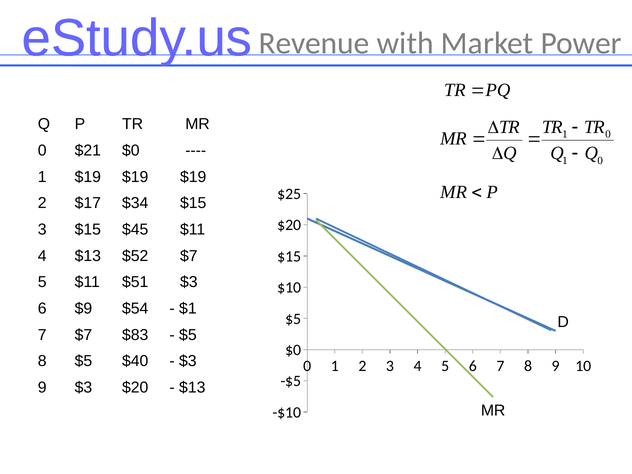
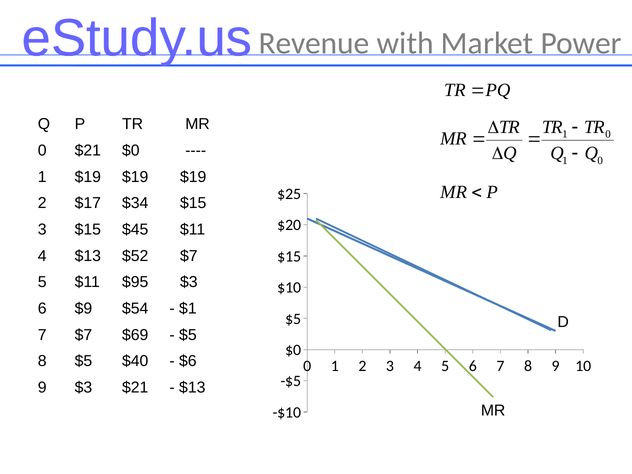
$51: $51 -> $95
$83: $83 -> $69
$3 at (188, 361): $3 -> $6
$20 at (135, 388): $20 -> $21
